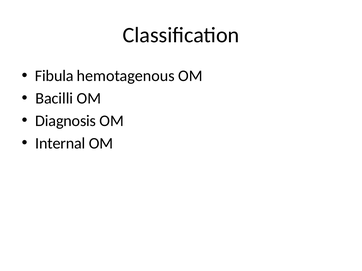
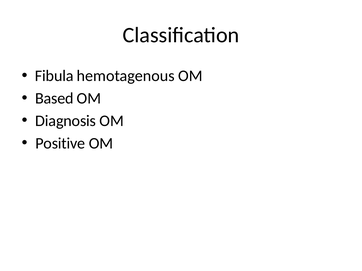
Bacilli: Bacilli -> Based
Internal: Internal -> Positive
